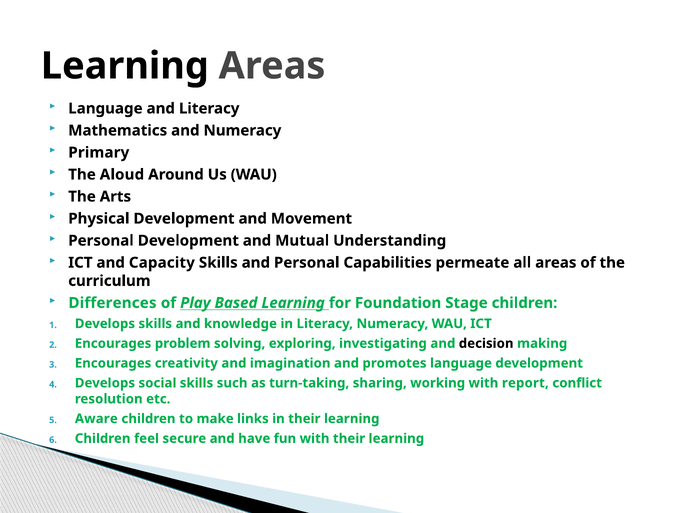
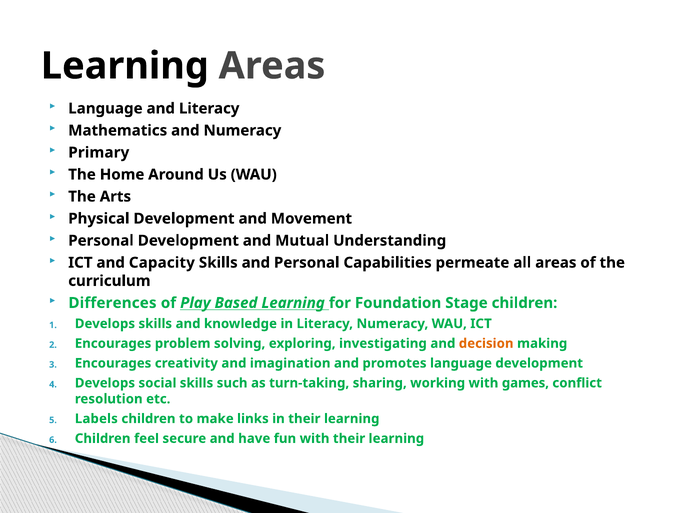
Aloud: Aloud -> Home
decision colour: black -> orange
report: report -> games
Aware: Aware -> Labels
